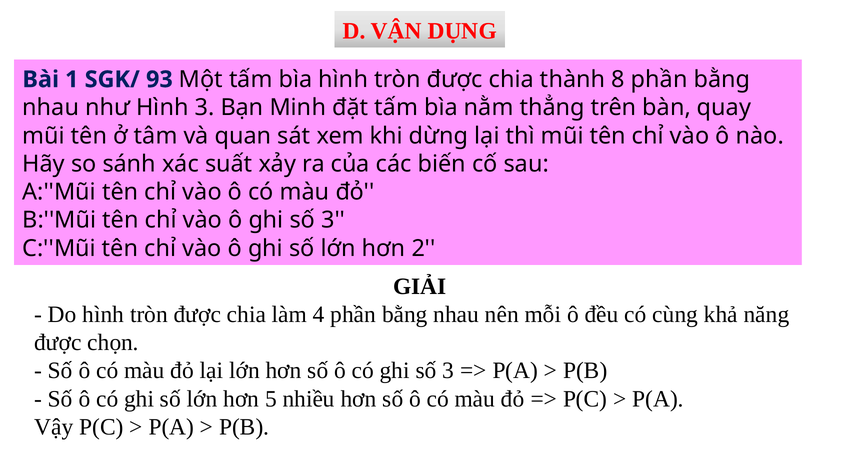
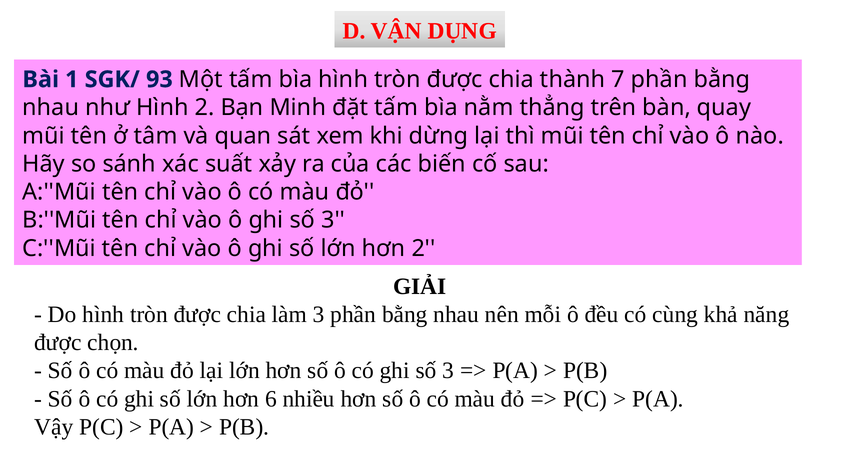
8: 8 -> 7
Hình 3: 3 -> 2
làm 4: 4 -> 3
5: 5 -> 6
